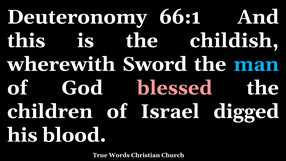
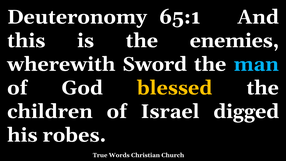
66:1: 66:1 -> 65:1
childish: childish -> enemies
blessed colour: pink -> yellow
blood: blood -> robes
